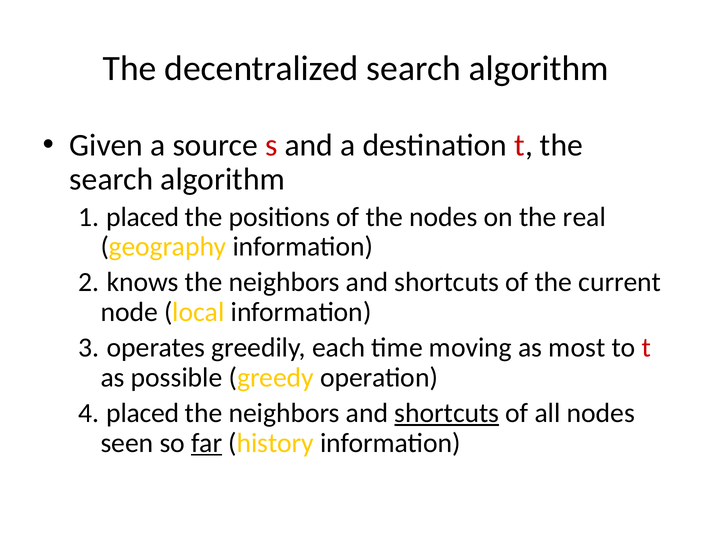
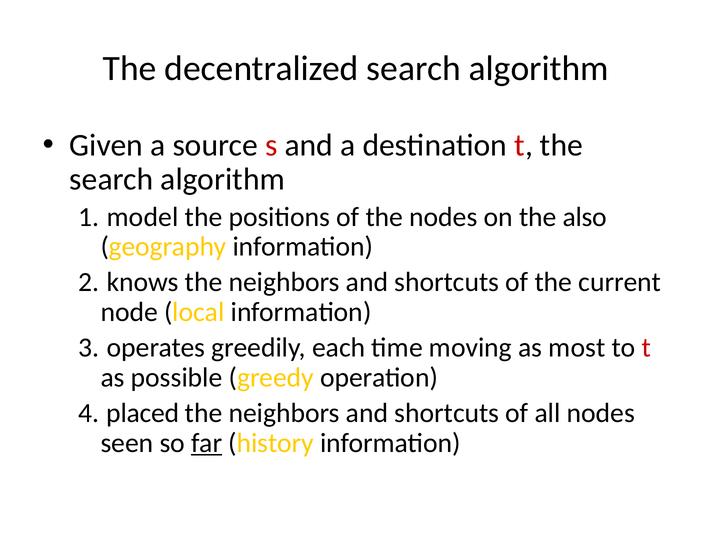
placed at (143, 217): placed -> model
real: real -> also
shortcuts at (447, 413) underline: present -> none
